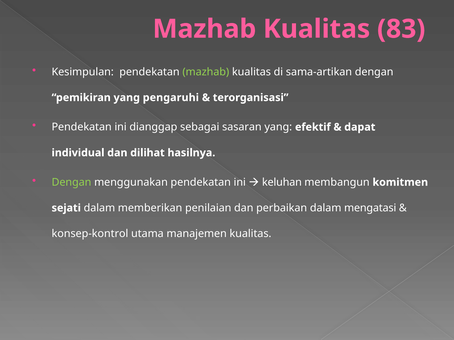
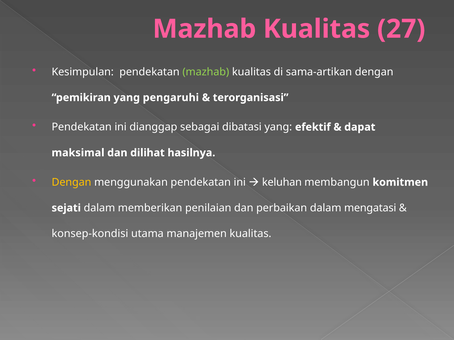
83: 83 -> 27
sasaran: sasaran -> dibatasi
individual: individual -> maksimal
Dengan at (71, 183) colour: light green -> yellow
konsep-kontrol: konsep-kontrol -> konsep-kondisi
